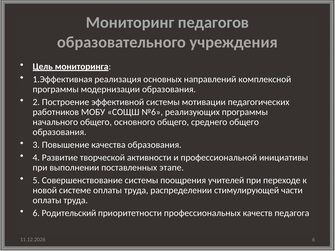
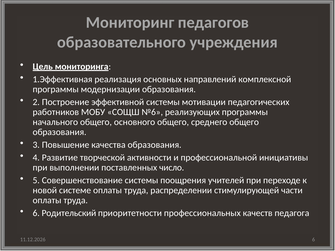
этапе: этапе -> число
